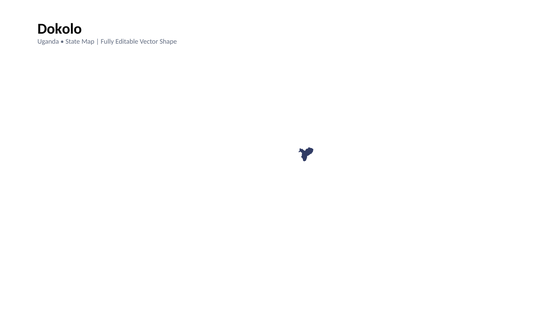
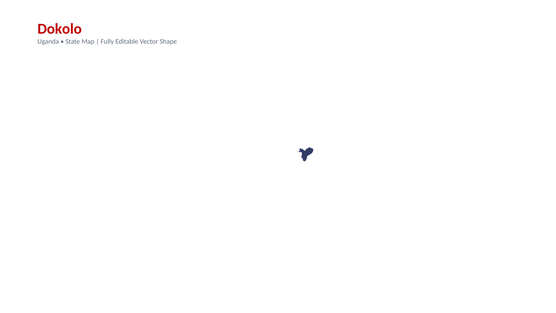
Dokolo colour: black -> red
